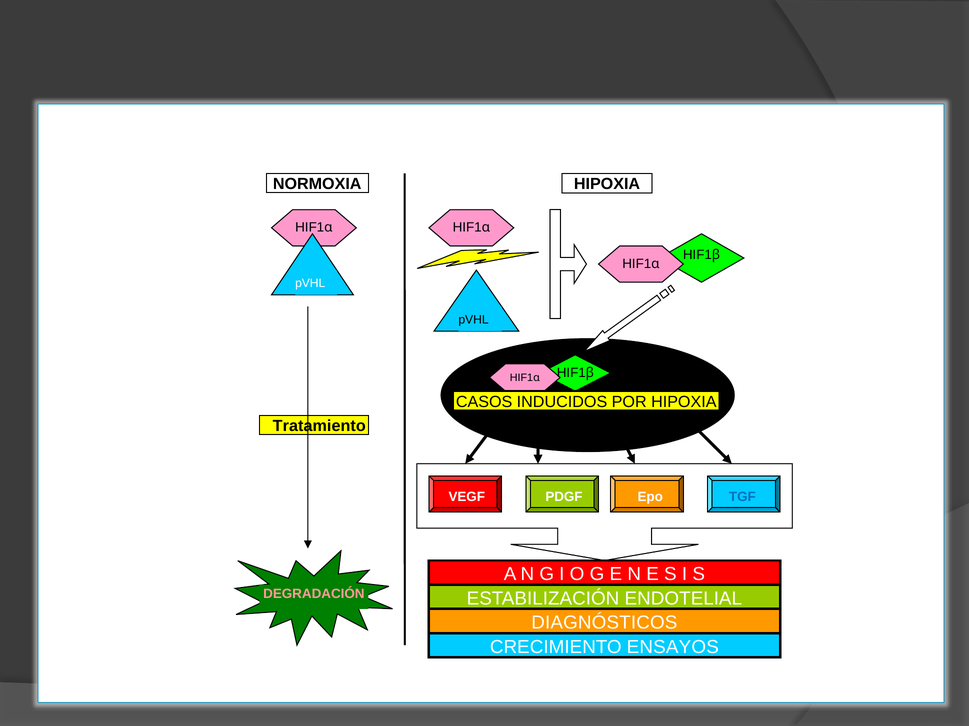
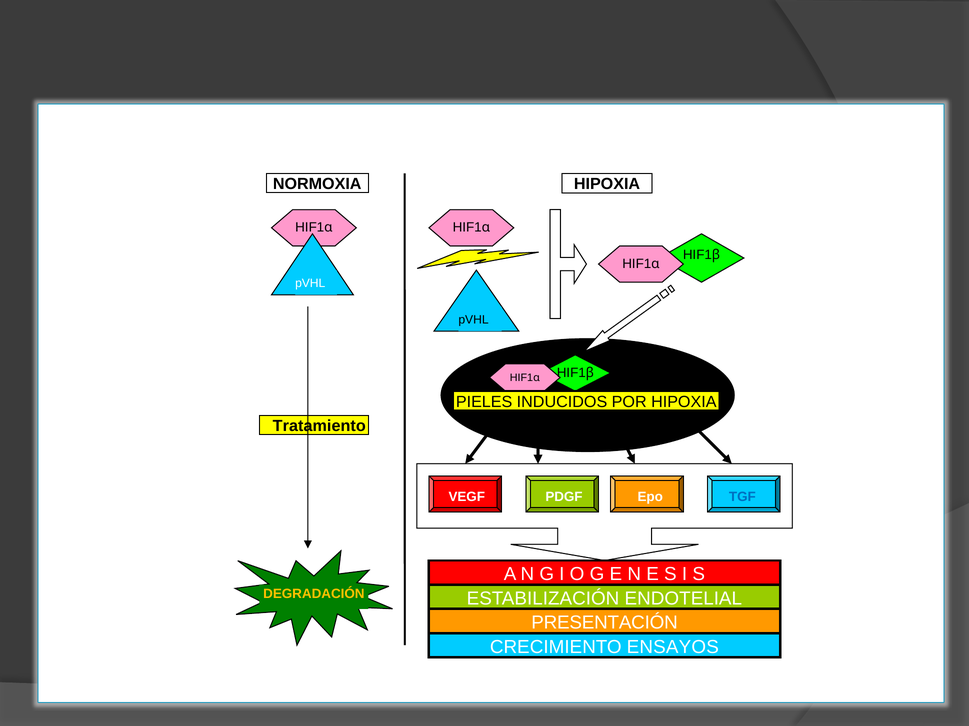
CASOS: CASOS -> PIELES
DEGRADACIÓN colour: pink -> yellow
DIAGNÓSTICOS: DIAGNÓSTICOS -> PRESENTACIÓN
